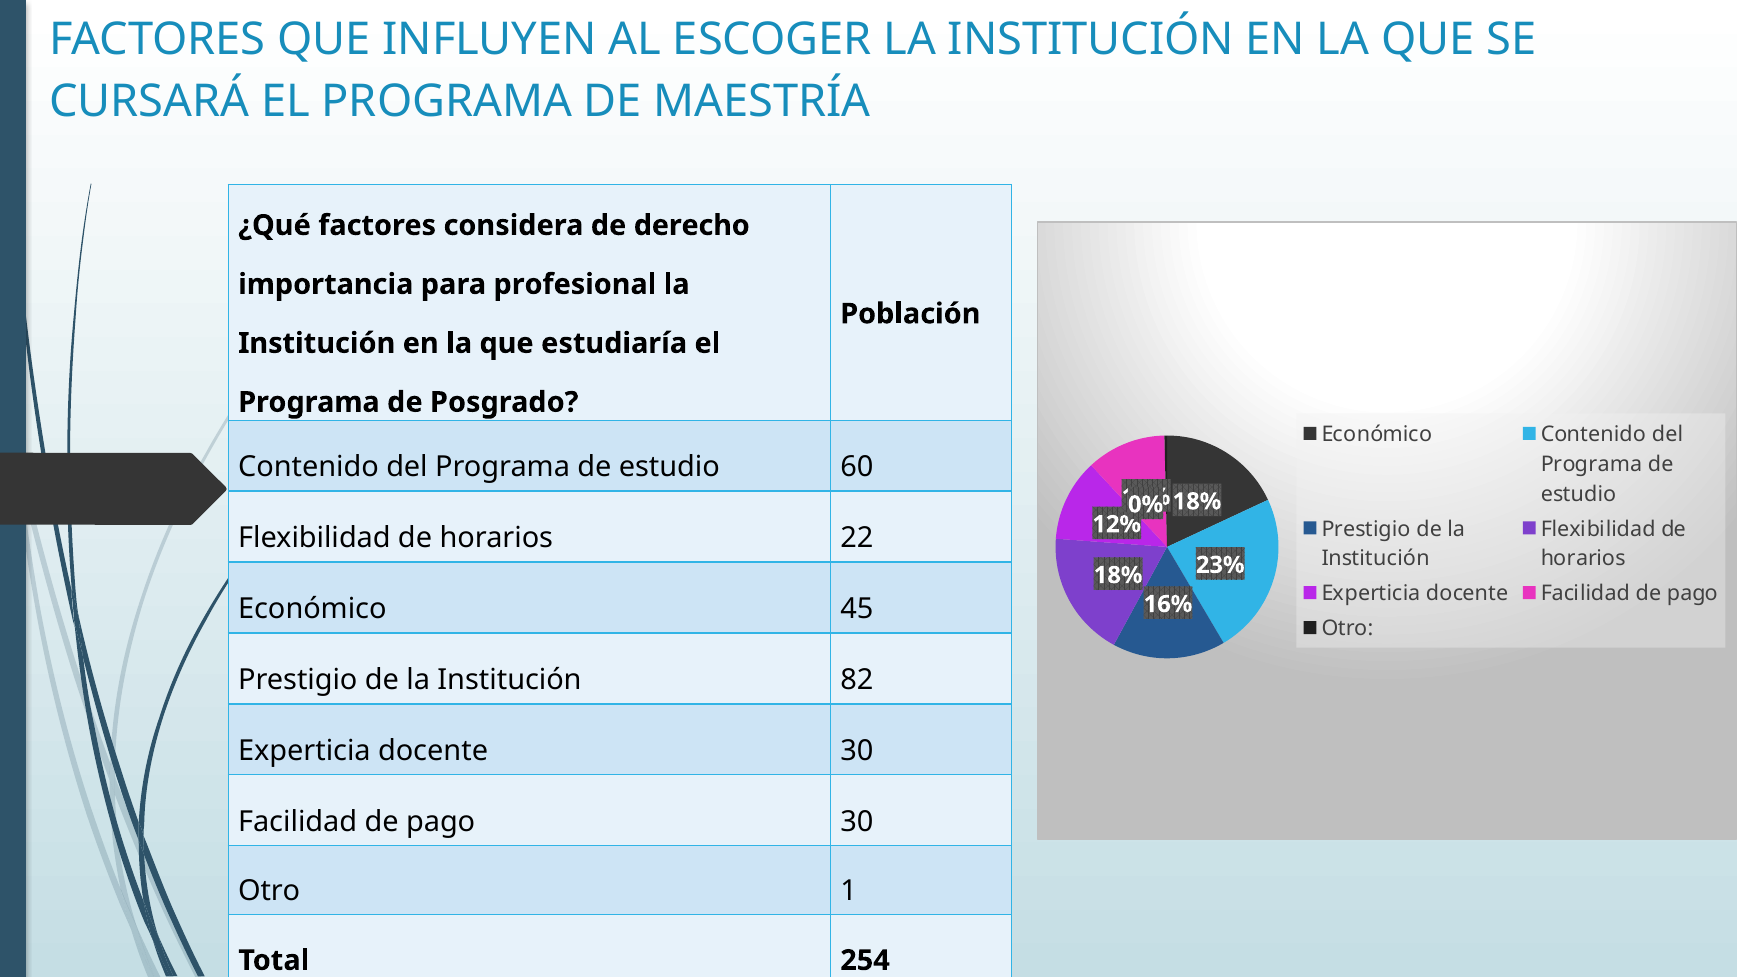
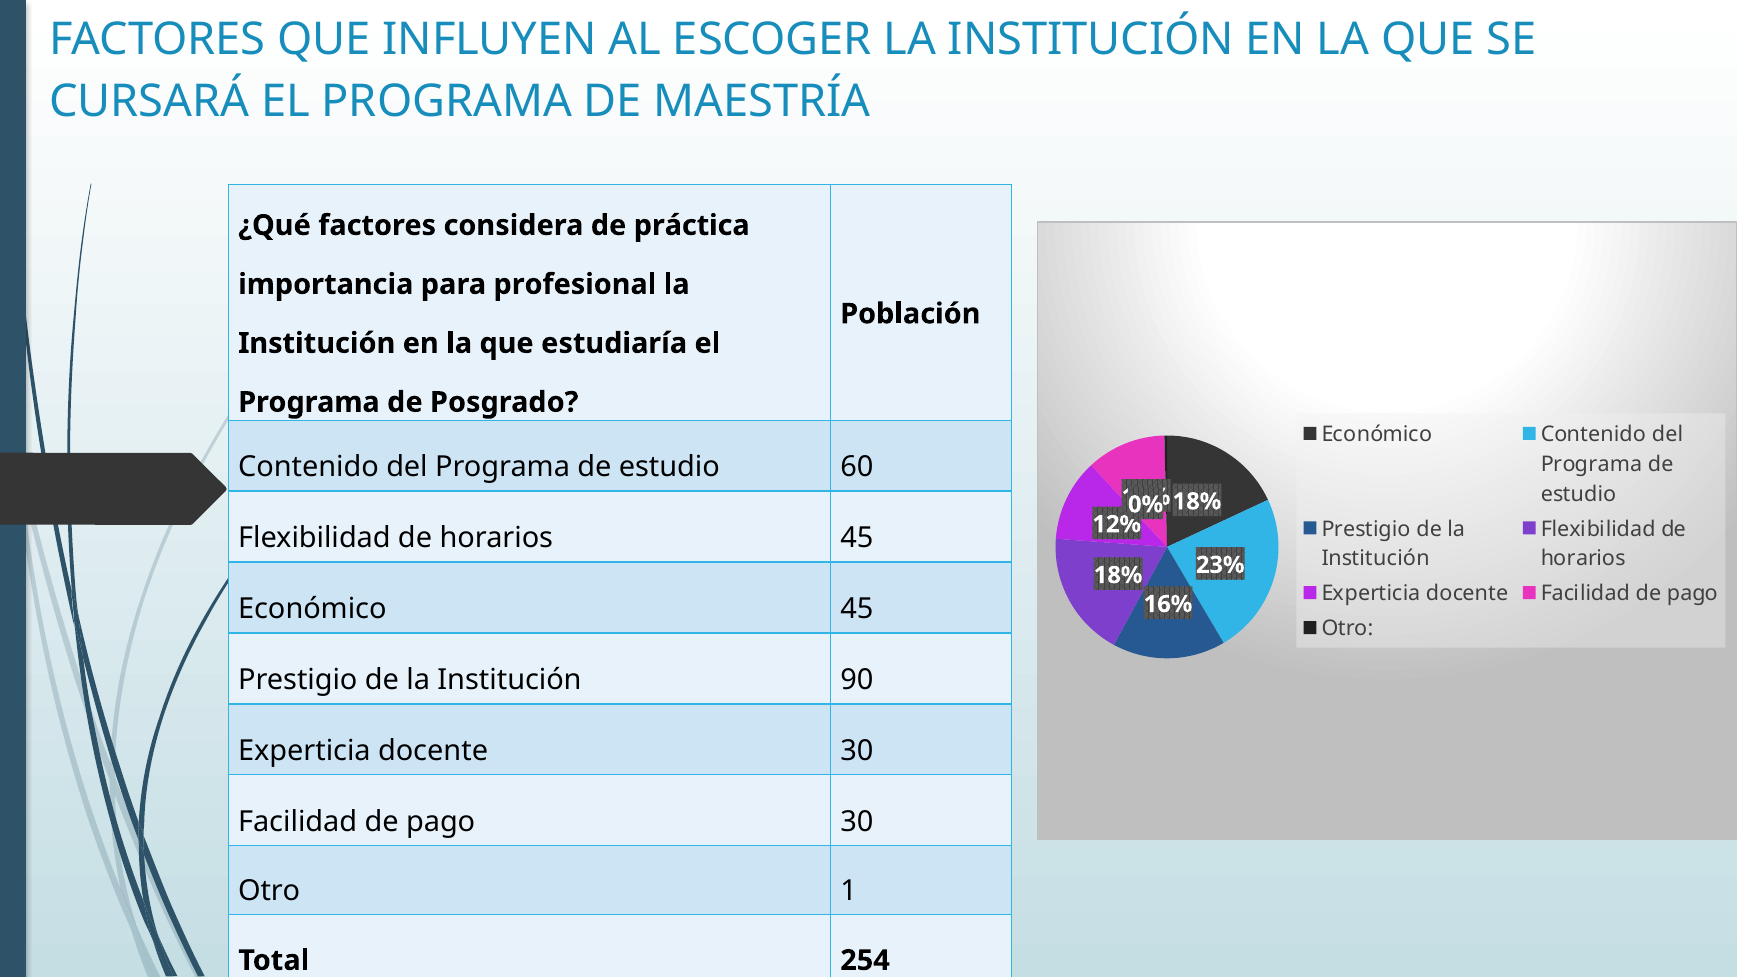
derecho: derecho -> práctica
horarios 22: 22 -> 45
82: 82 -> 90
